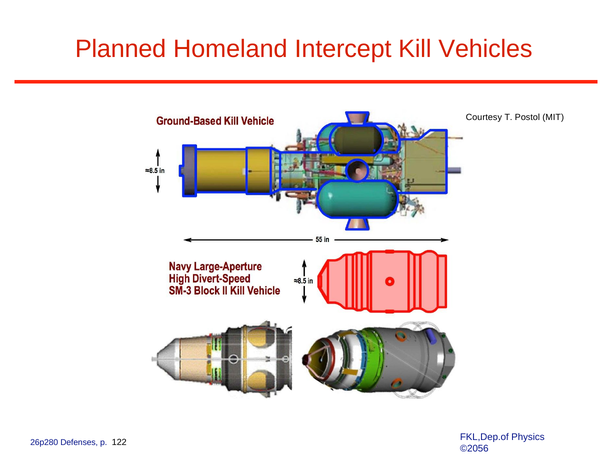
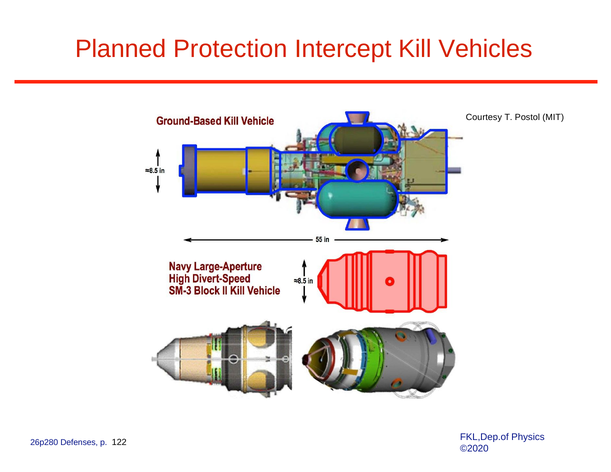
Homeland: Homeland -> Protection
©2056: ©2056 -> ©2020
